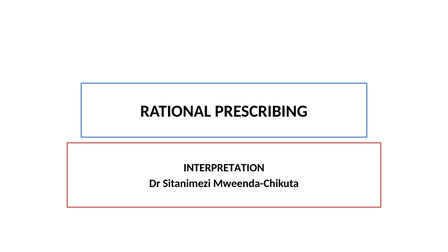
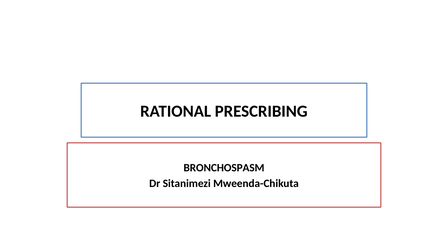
INTERPRETATION: INTERPRETATION -> BRONCHOSPASM
